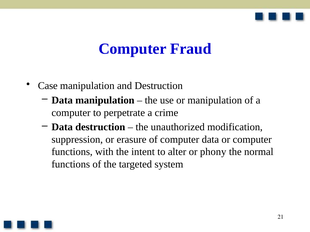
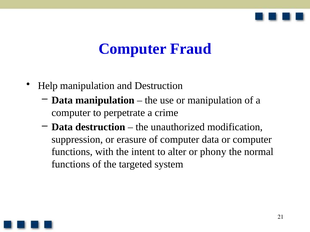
Case: Case -> Help
